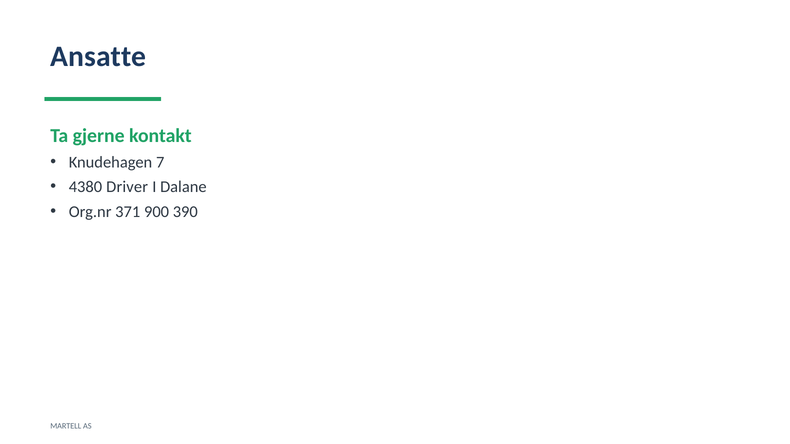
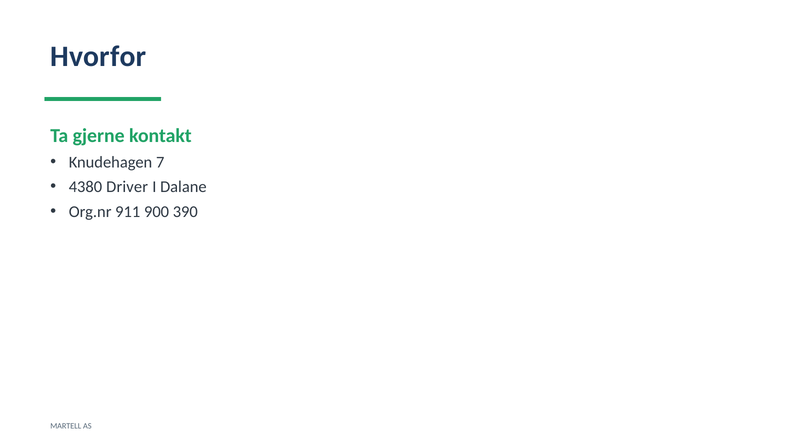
Ansatte: Ansatte -> Hvorfor
371: 371 -> 911
